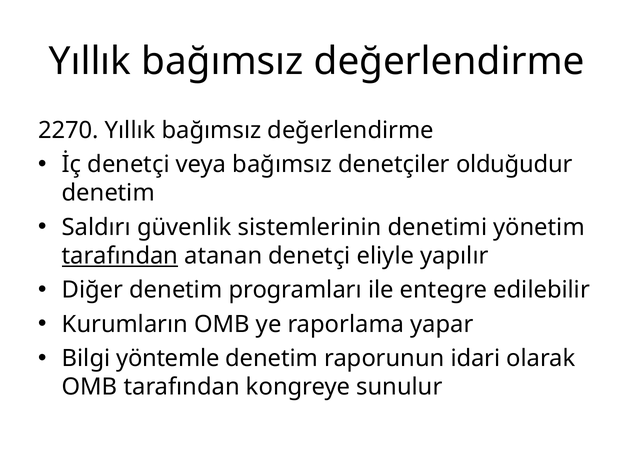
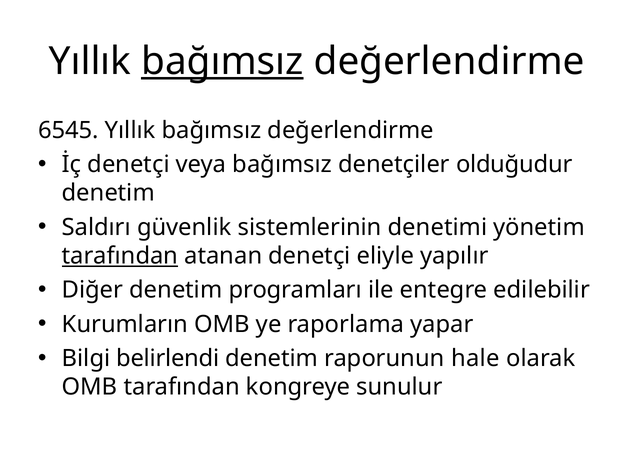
bağımsız at (222, 61) underline: none -> present
2270: 2270 -> 6545
yöntemle: yöntemle -> belirlendi
idari: idari -> hale
